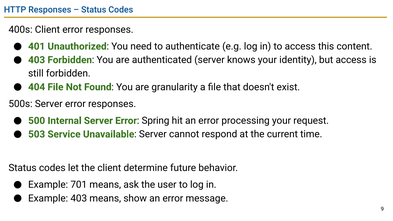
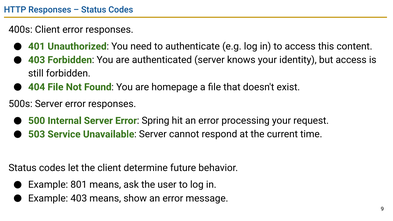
granularity: granularity -> homepage
701: 701 -> 801
